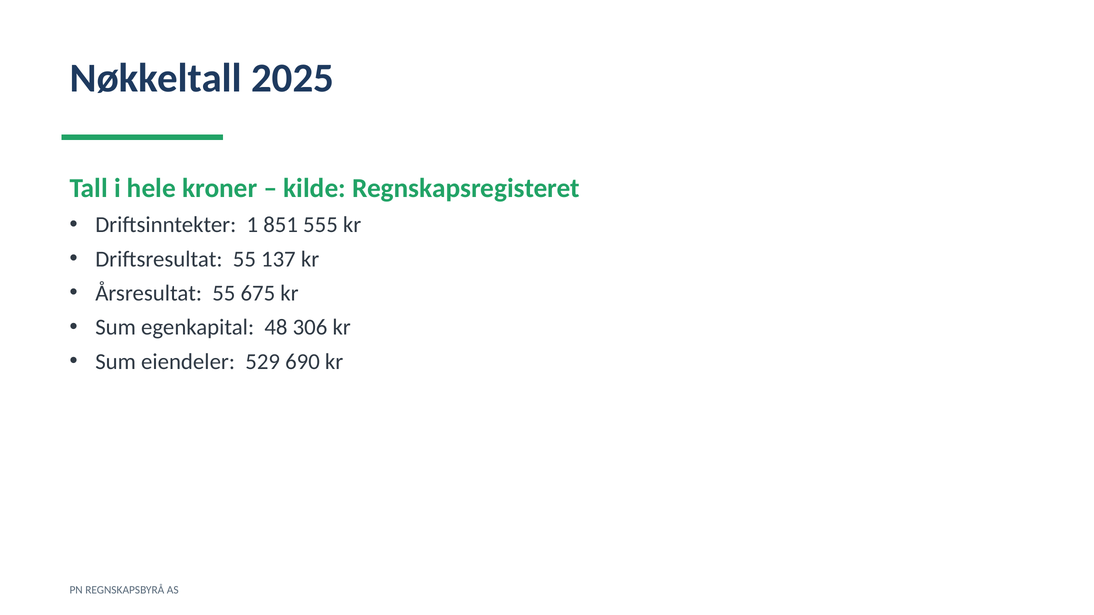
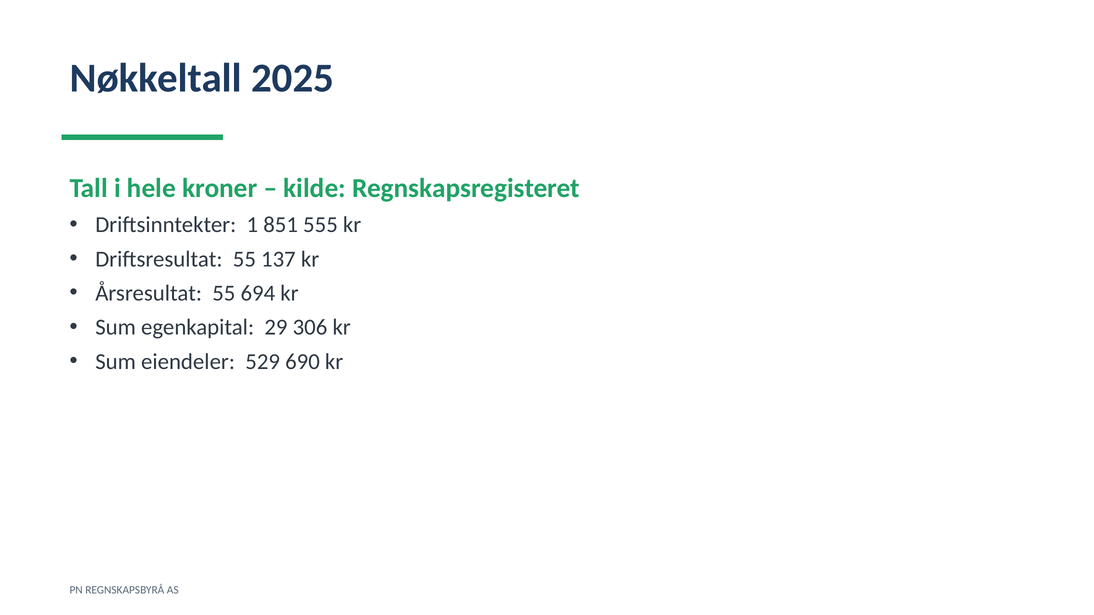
675: 675 -> 694
48: 48 -> 29
